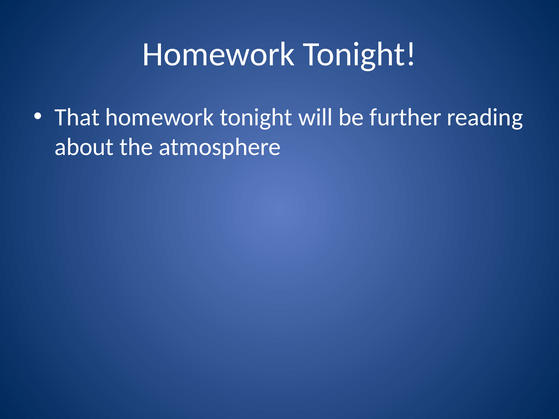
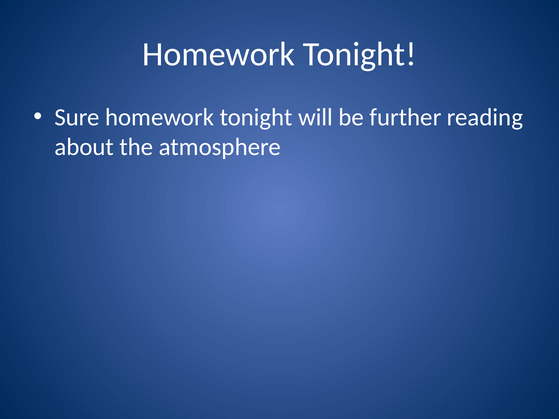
That: That -> Sure
